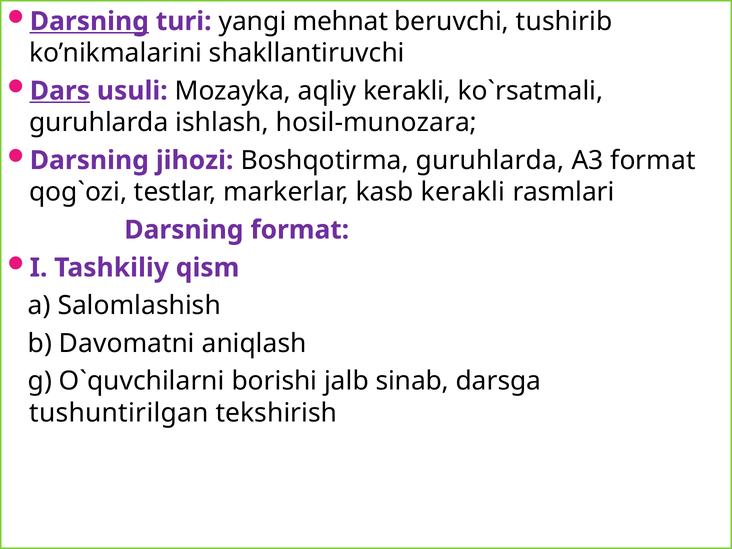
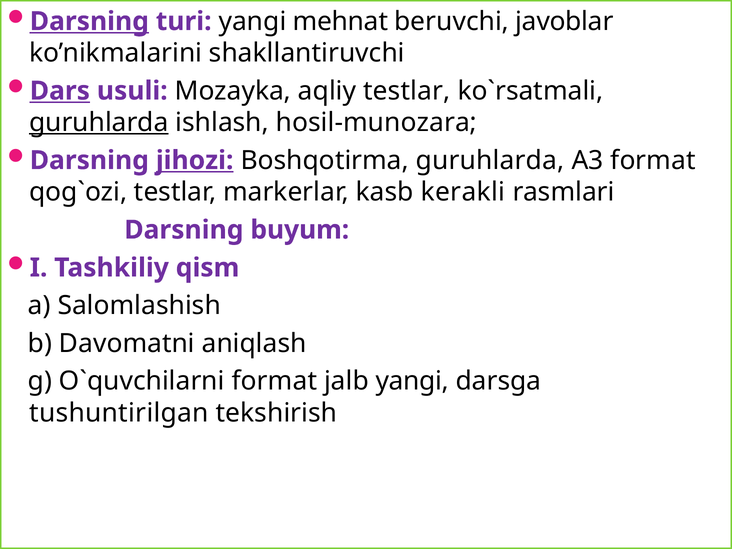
tushirib: tushirib -> javoblar
aqliy kerakli: kerakli -> testlar
guruhlarda at (99, 123) underline: none -> present
jihozi underline: none -> present
Darsning format: format -> buyum
borishi at (274, 381): borishi -> format
jalb sinab: sinab -> yangi
